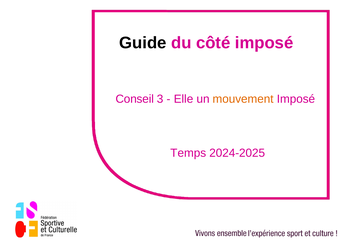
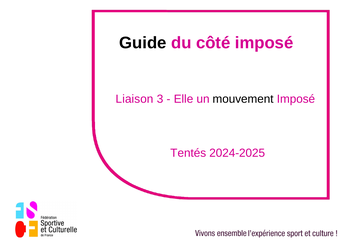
Conseil: Conseil -> Liaison
mouvement colour: orange -> black
Temps: Temps -> Tentés
